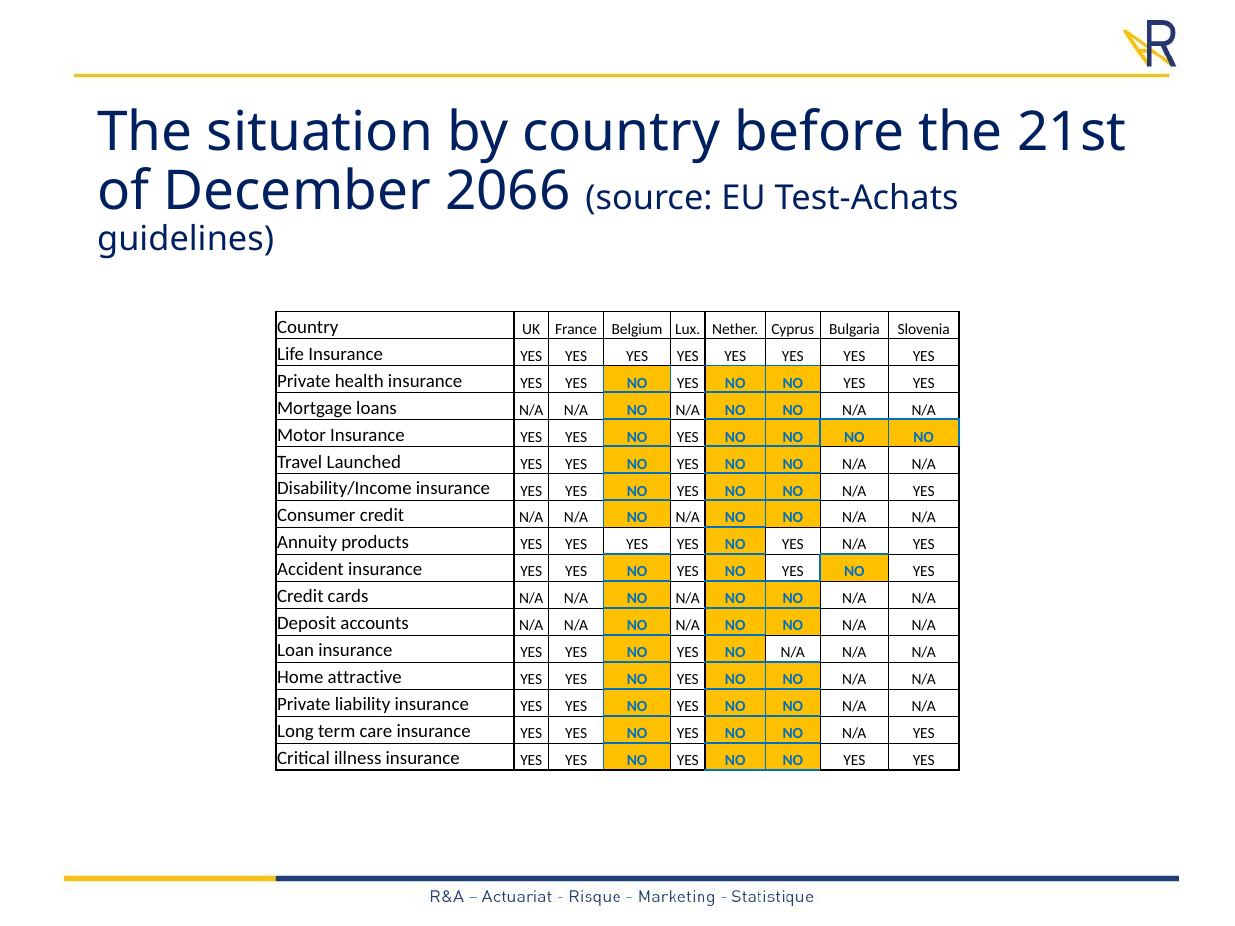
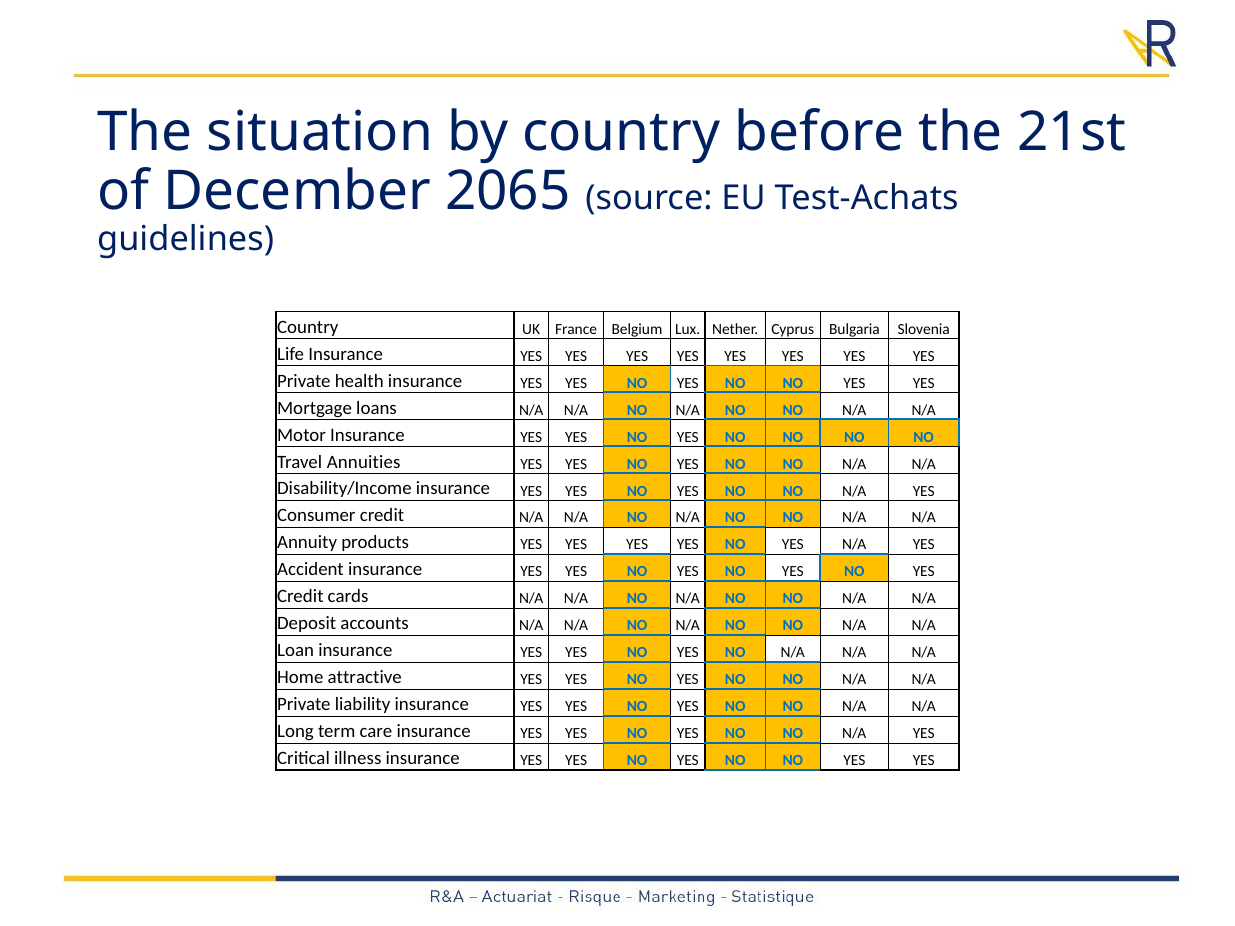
2066: 2066 -> 2065
Launched: Launched -> Annuities
